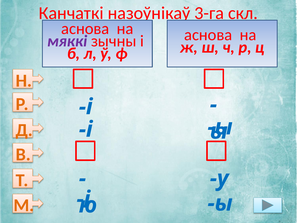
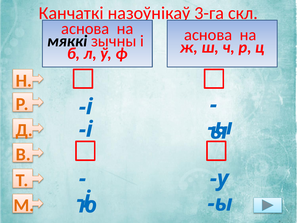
мяккі colour: purple -> black
